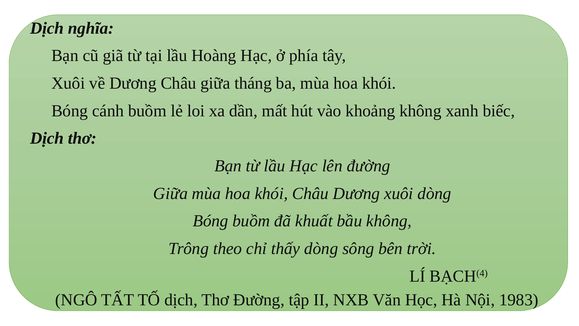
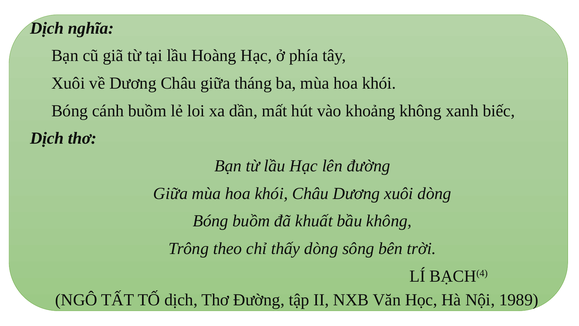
1983: 1983 -> 1989
